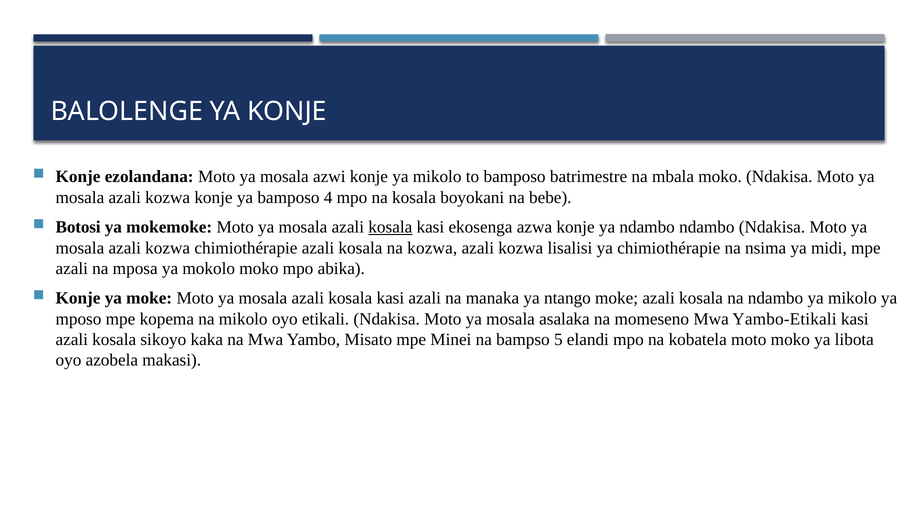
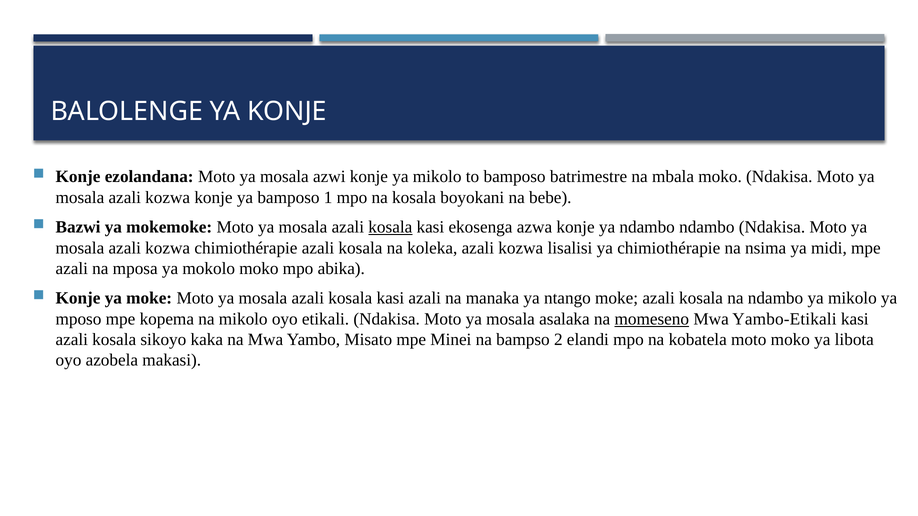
4: 4 -> 1
Botosi: Botosi -> Bazwi
na kozwa: kozwa -> koleka
momeseno underline: none -> present
5: 5 -> 2
